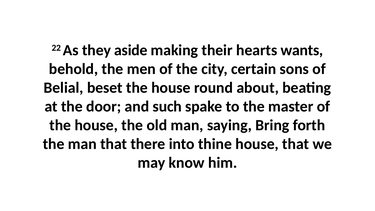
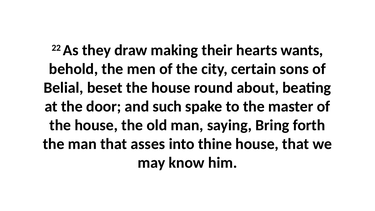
aside: aside -> draw
there: there -> asses
